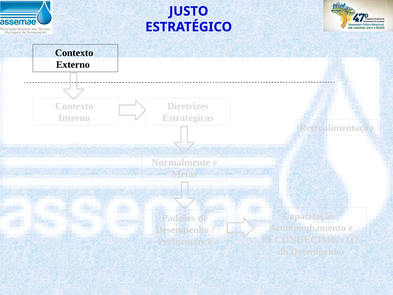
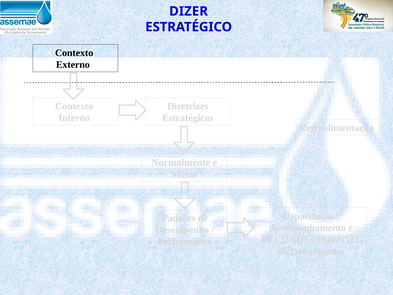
JUSTO: JUSTO -> DIZER
